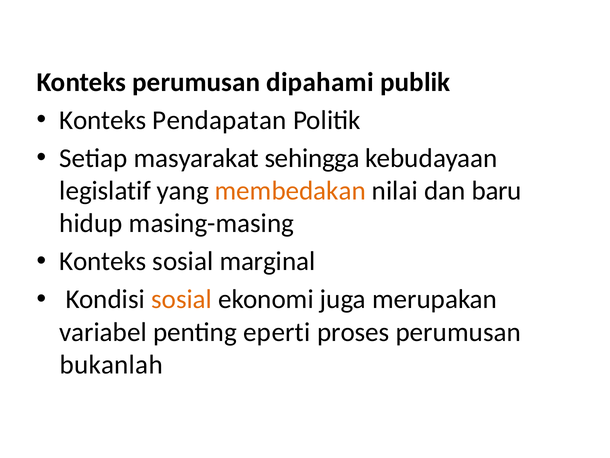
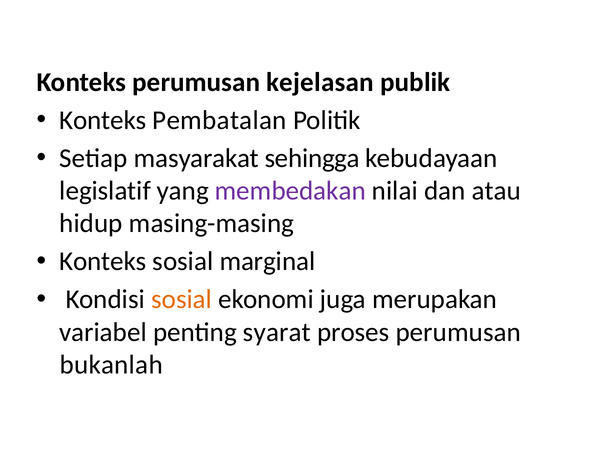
dipahami: dipahami -> kejelasan
Pendapatan: Pendapatan -> Pembatalan
membedakan colour: orange -> purple
baru: baru -> atau
eperti: eperti -> syarat
